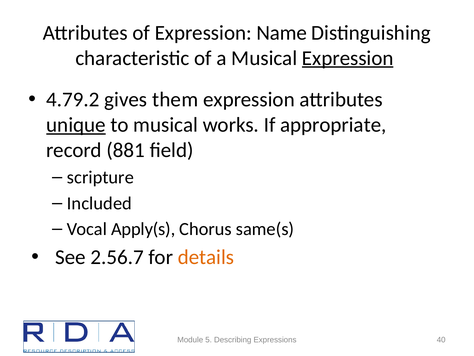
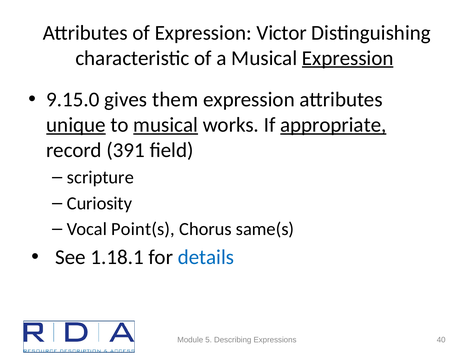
Name: Name -> Victor
4.79.2: 4.79.2 -> 9.15.0
musical at (166, 125) underline: none -> present
appropriate underline: none -> present
881: 881 -> 391
Included: Included -> Curiosity
Apply(s: Apply(s -> Point(s
2.56.7: 2.56.7 -> 1.18.1
details colour: orange -> blue
